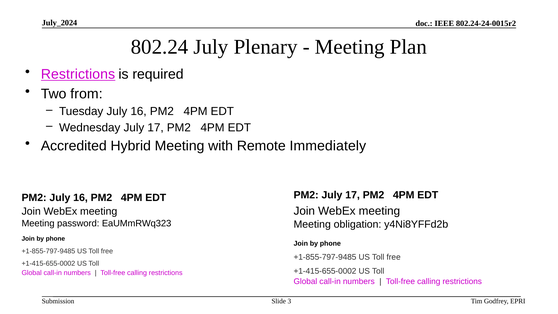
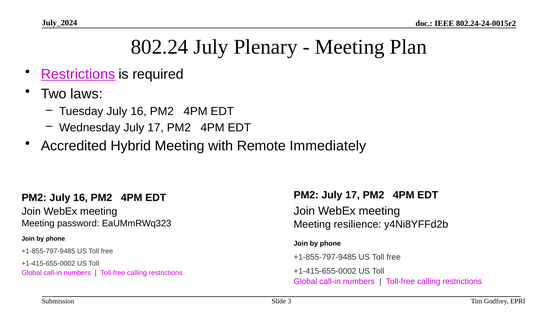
from: from -> laws
obligation: obligation -> resilience
